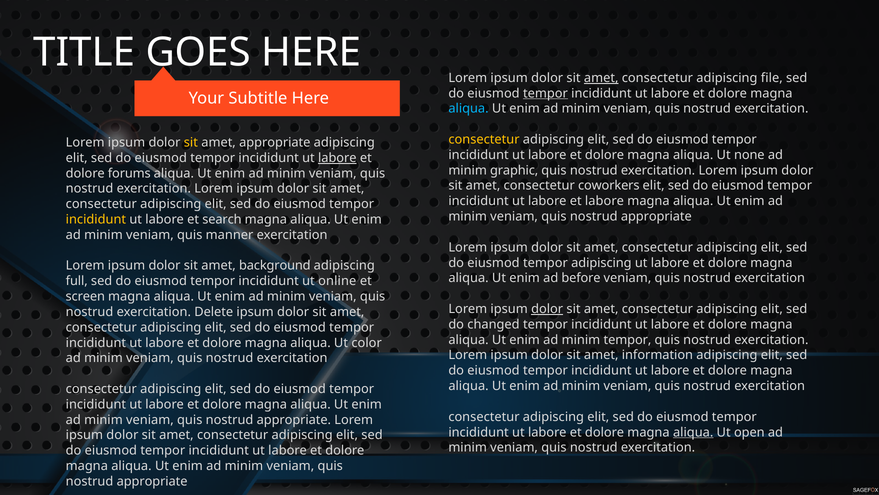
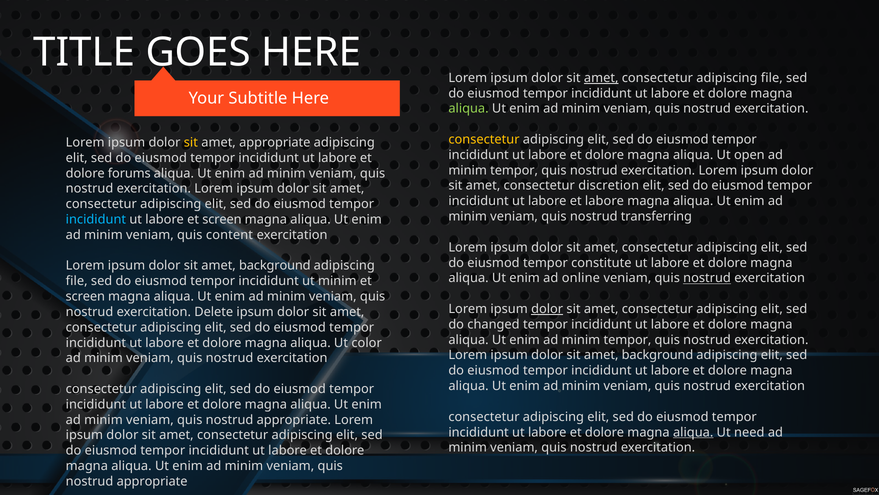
tempor at (545, 93) underline: present -> none
aliqua at (469, 109) colour: light blue -> light green
none: none -> open
labore at (337, 158) underline: present -> none
graphic at (514, 170): graphic -> tempor
coworkers: coworkers -> discretion
appropriate at (656, 216): appropriate -> transferring
incididunt at (96, 219) colour: yellow -> light blue
labore et search: search -> screen
manner: manner -> content
tempor adipiscing: adipiscing -> constitute
before: before -> online
nostrud at (707, 278) underline: none -> present
full at (77, 281): full -> file
ut online: online -> minim
information at (657, 355): information -> background
open: open -> need
